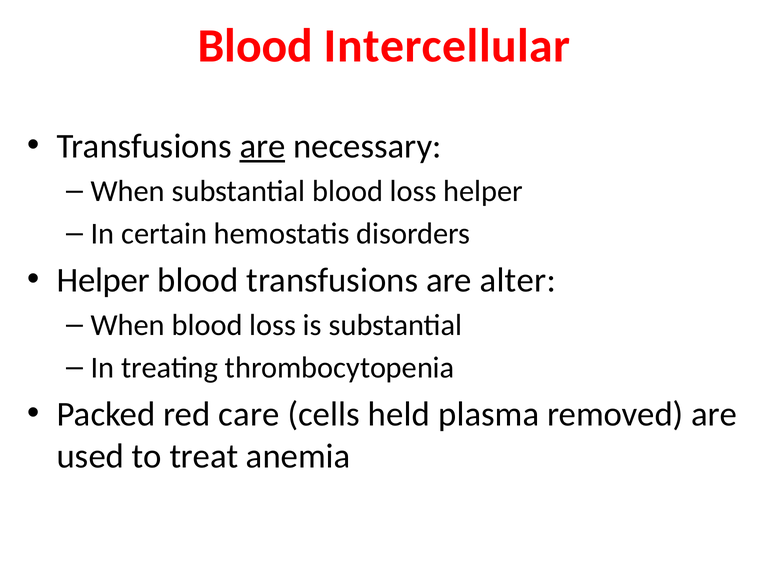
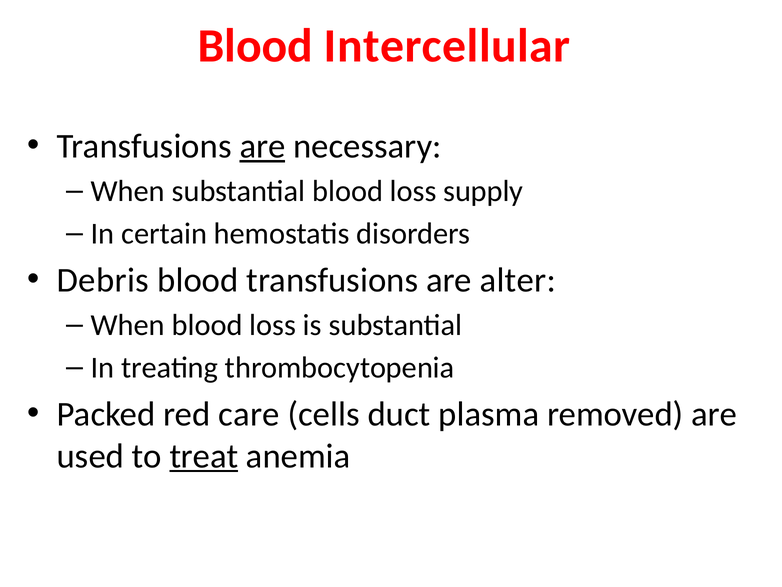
loss helper: helper -> supply
Helper at (103, 280): Helper -> Debris
held: held -> duct
treat underline: none -> present
